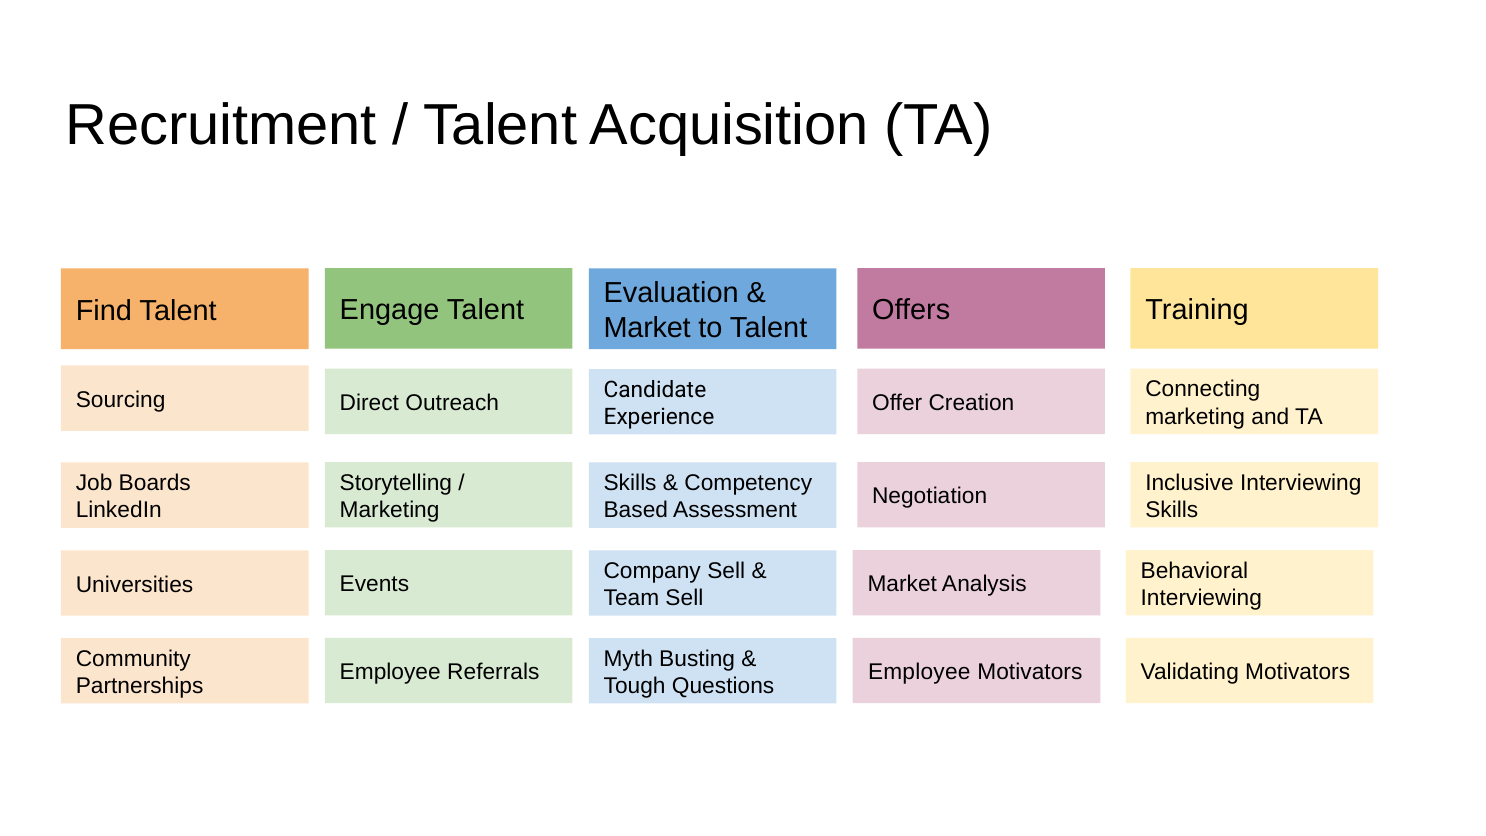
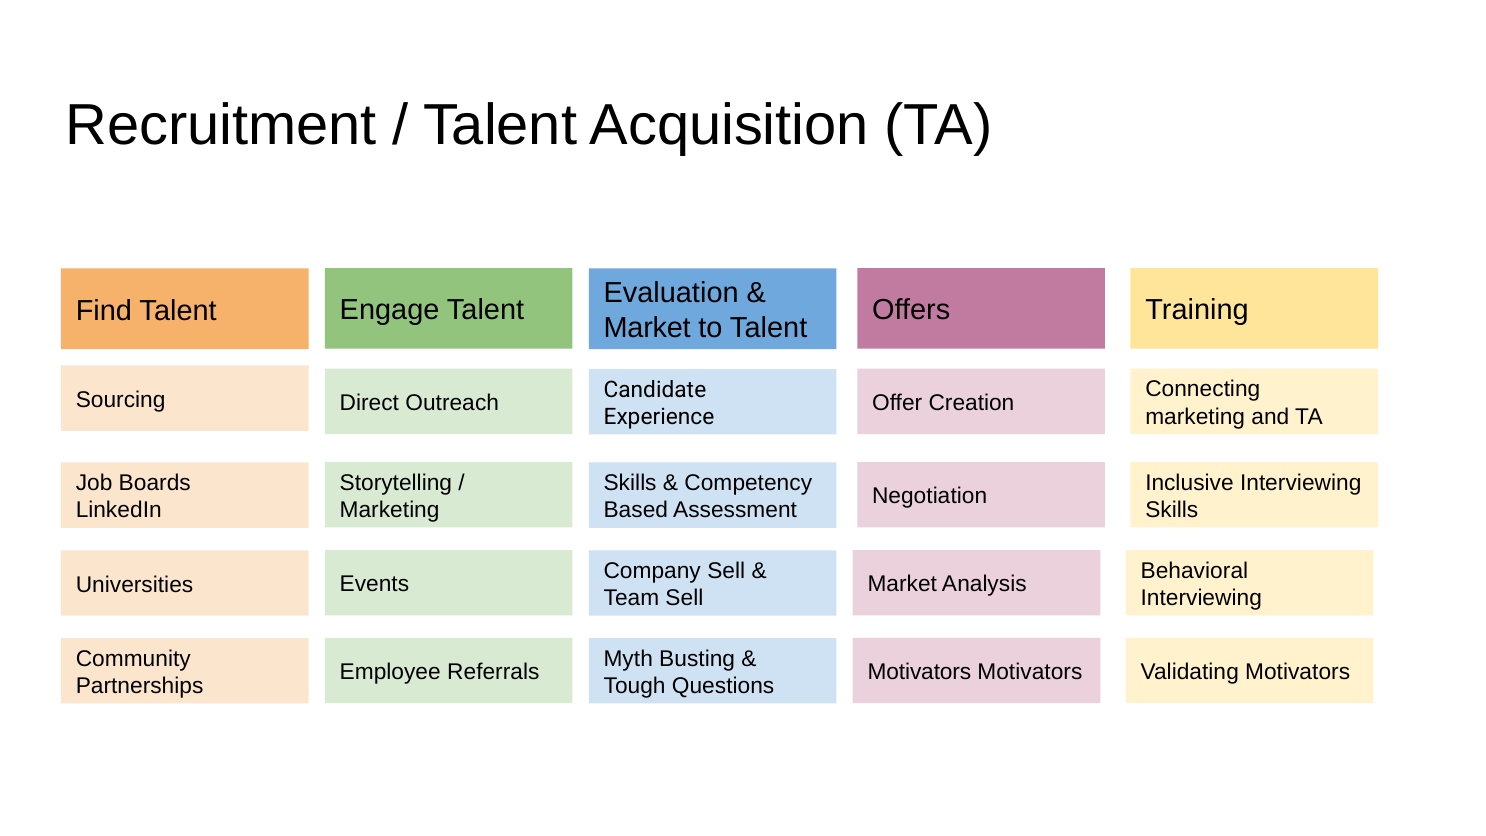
Employee at (919, 672): Employee -> Motivators
